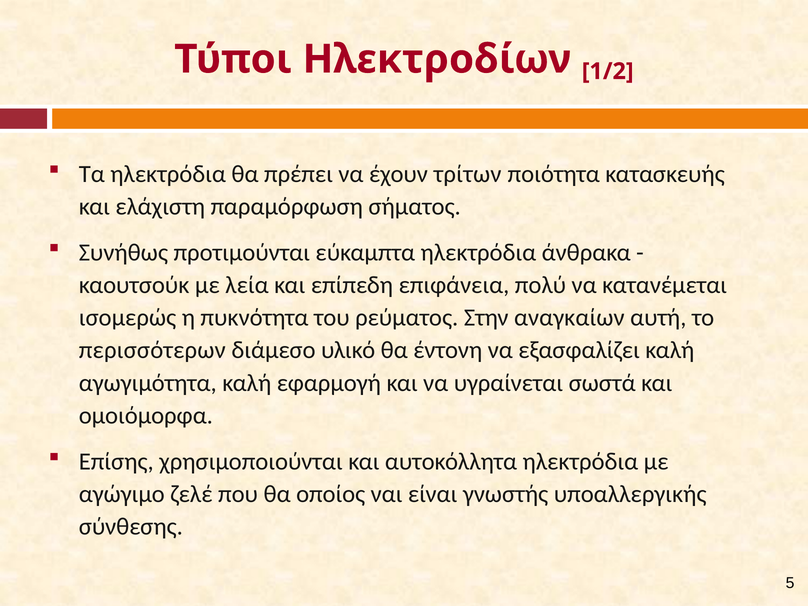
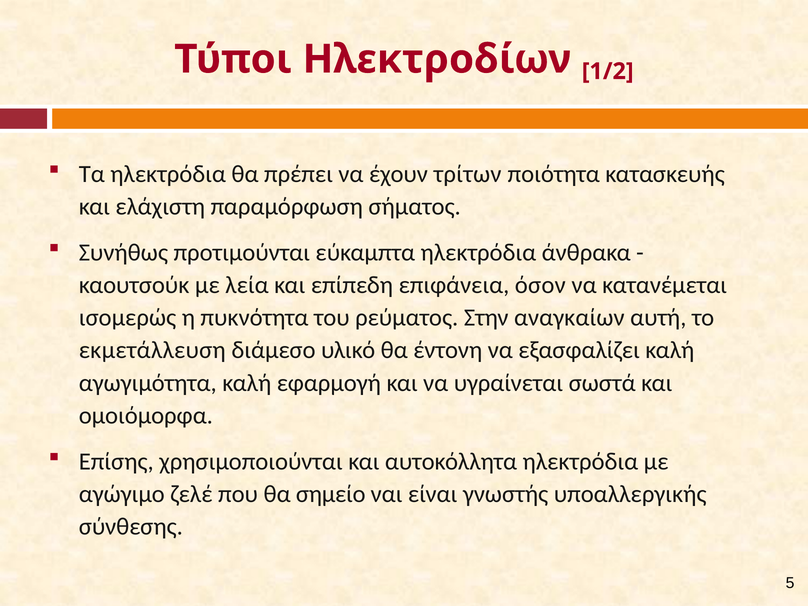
πολύ: πολύ -> όσον
περισσότερων: περισσότερων -> εκμετάλλευση
οποίος: οποίος -> σημείο
